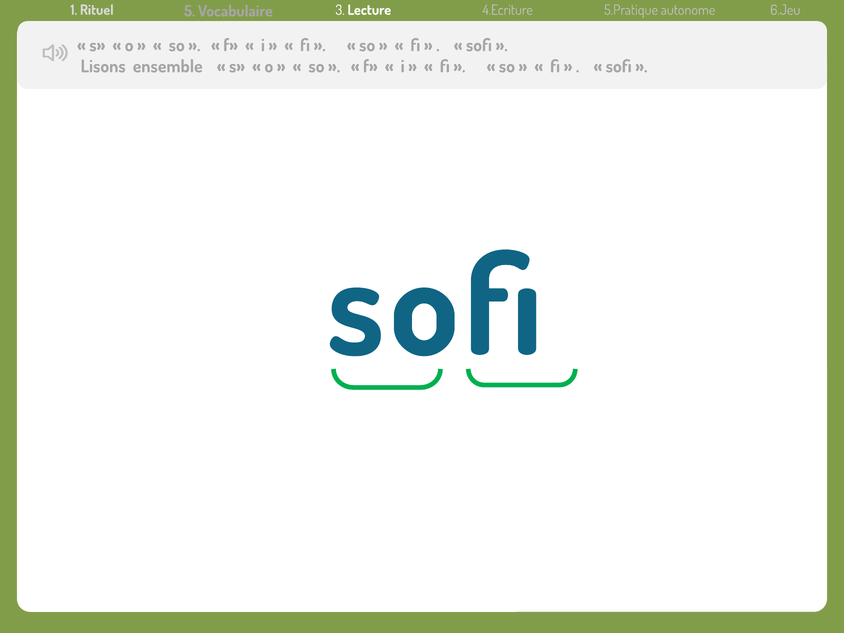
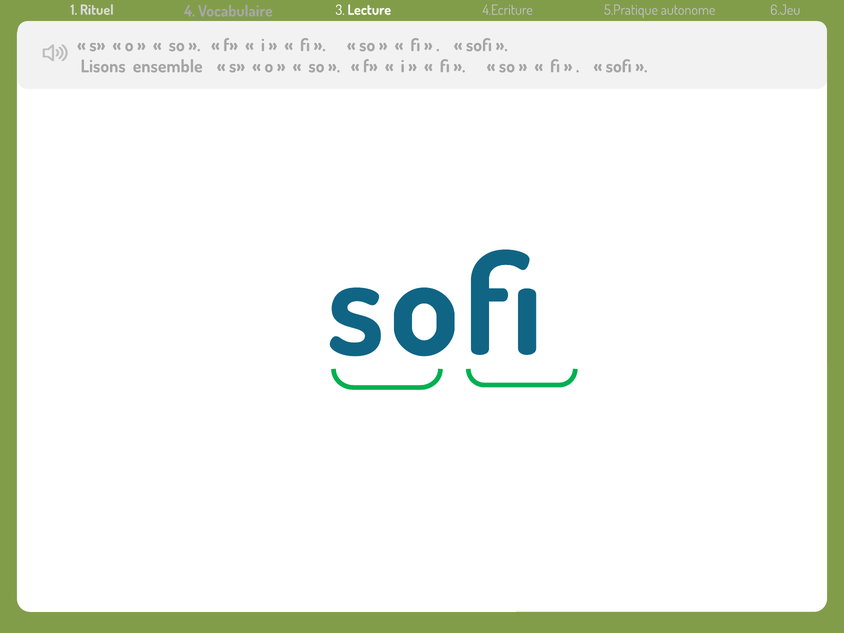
5: 5 -> 4
